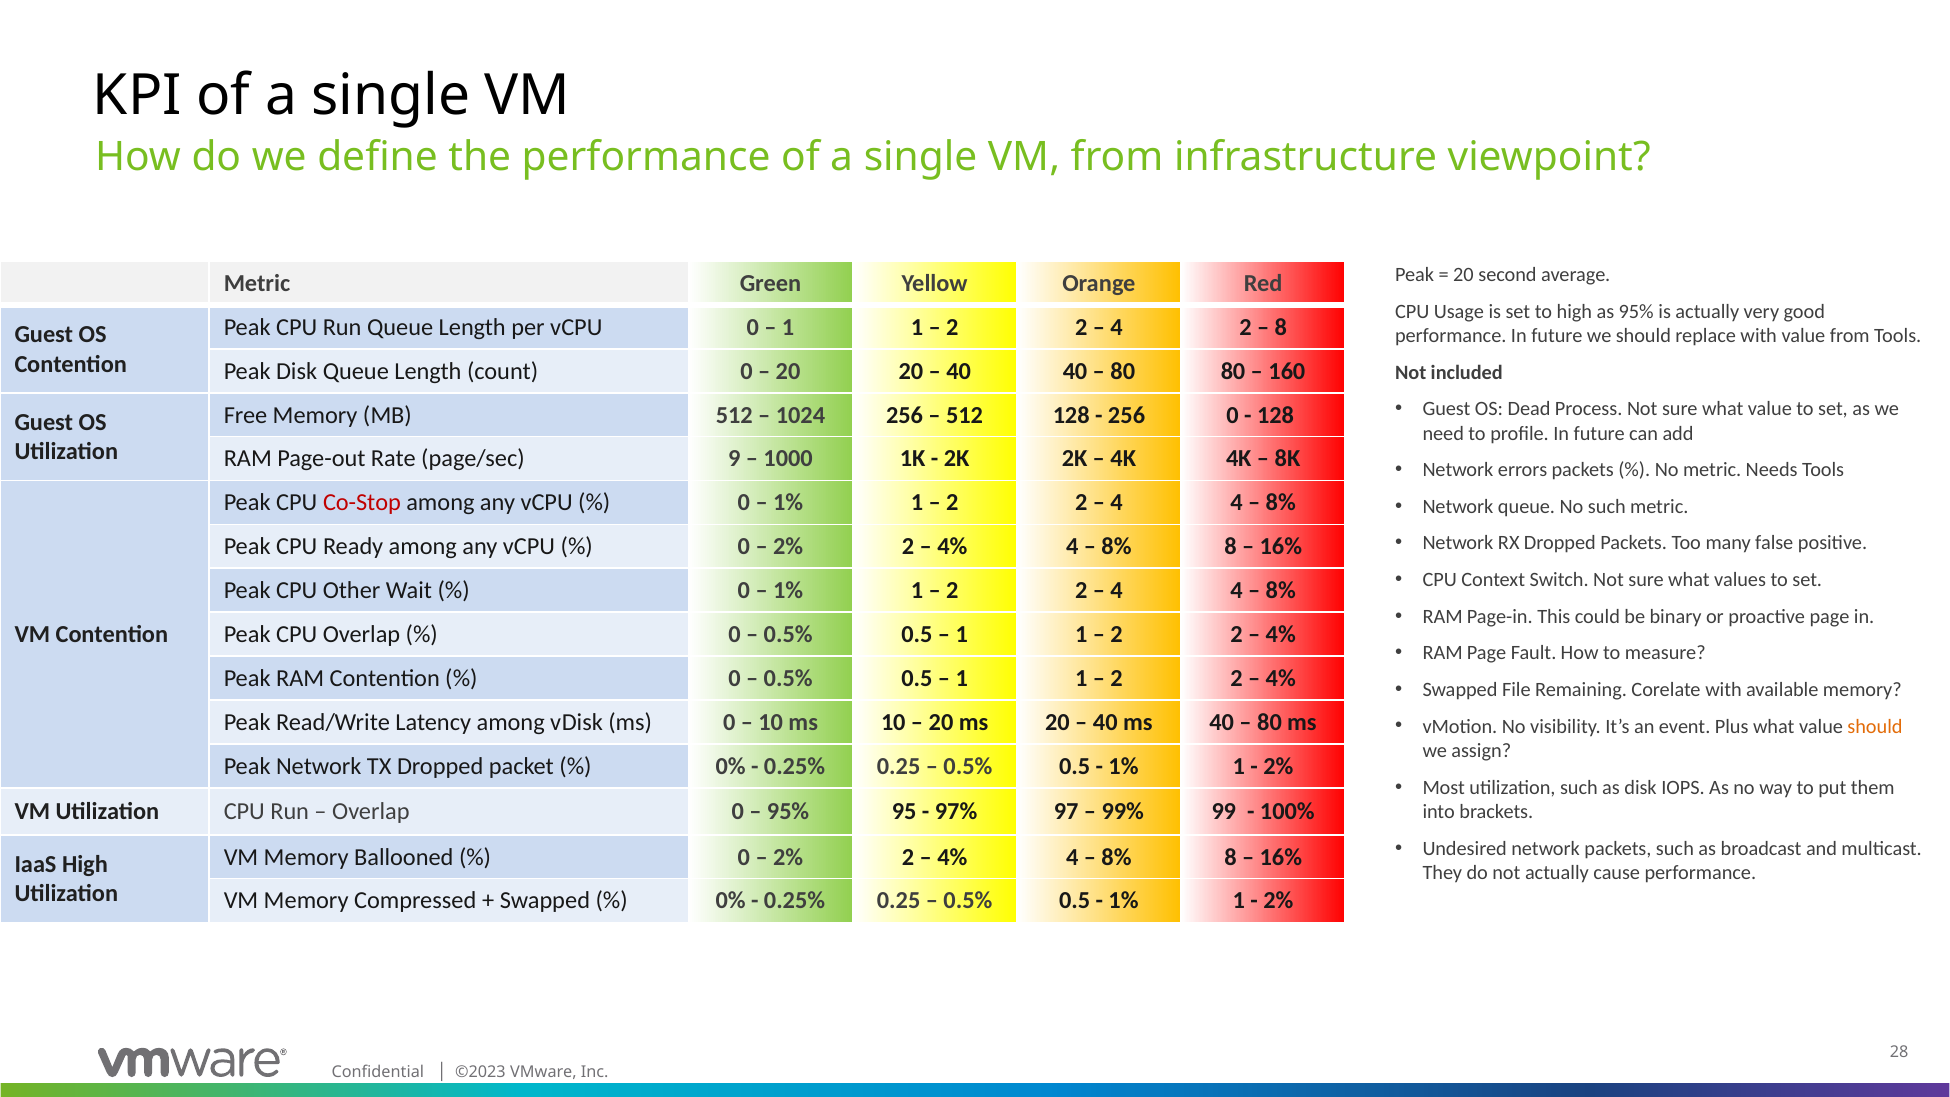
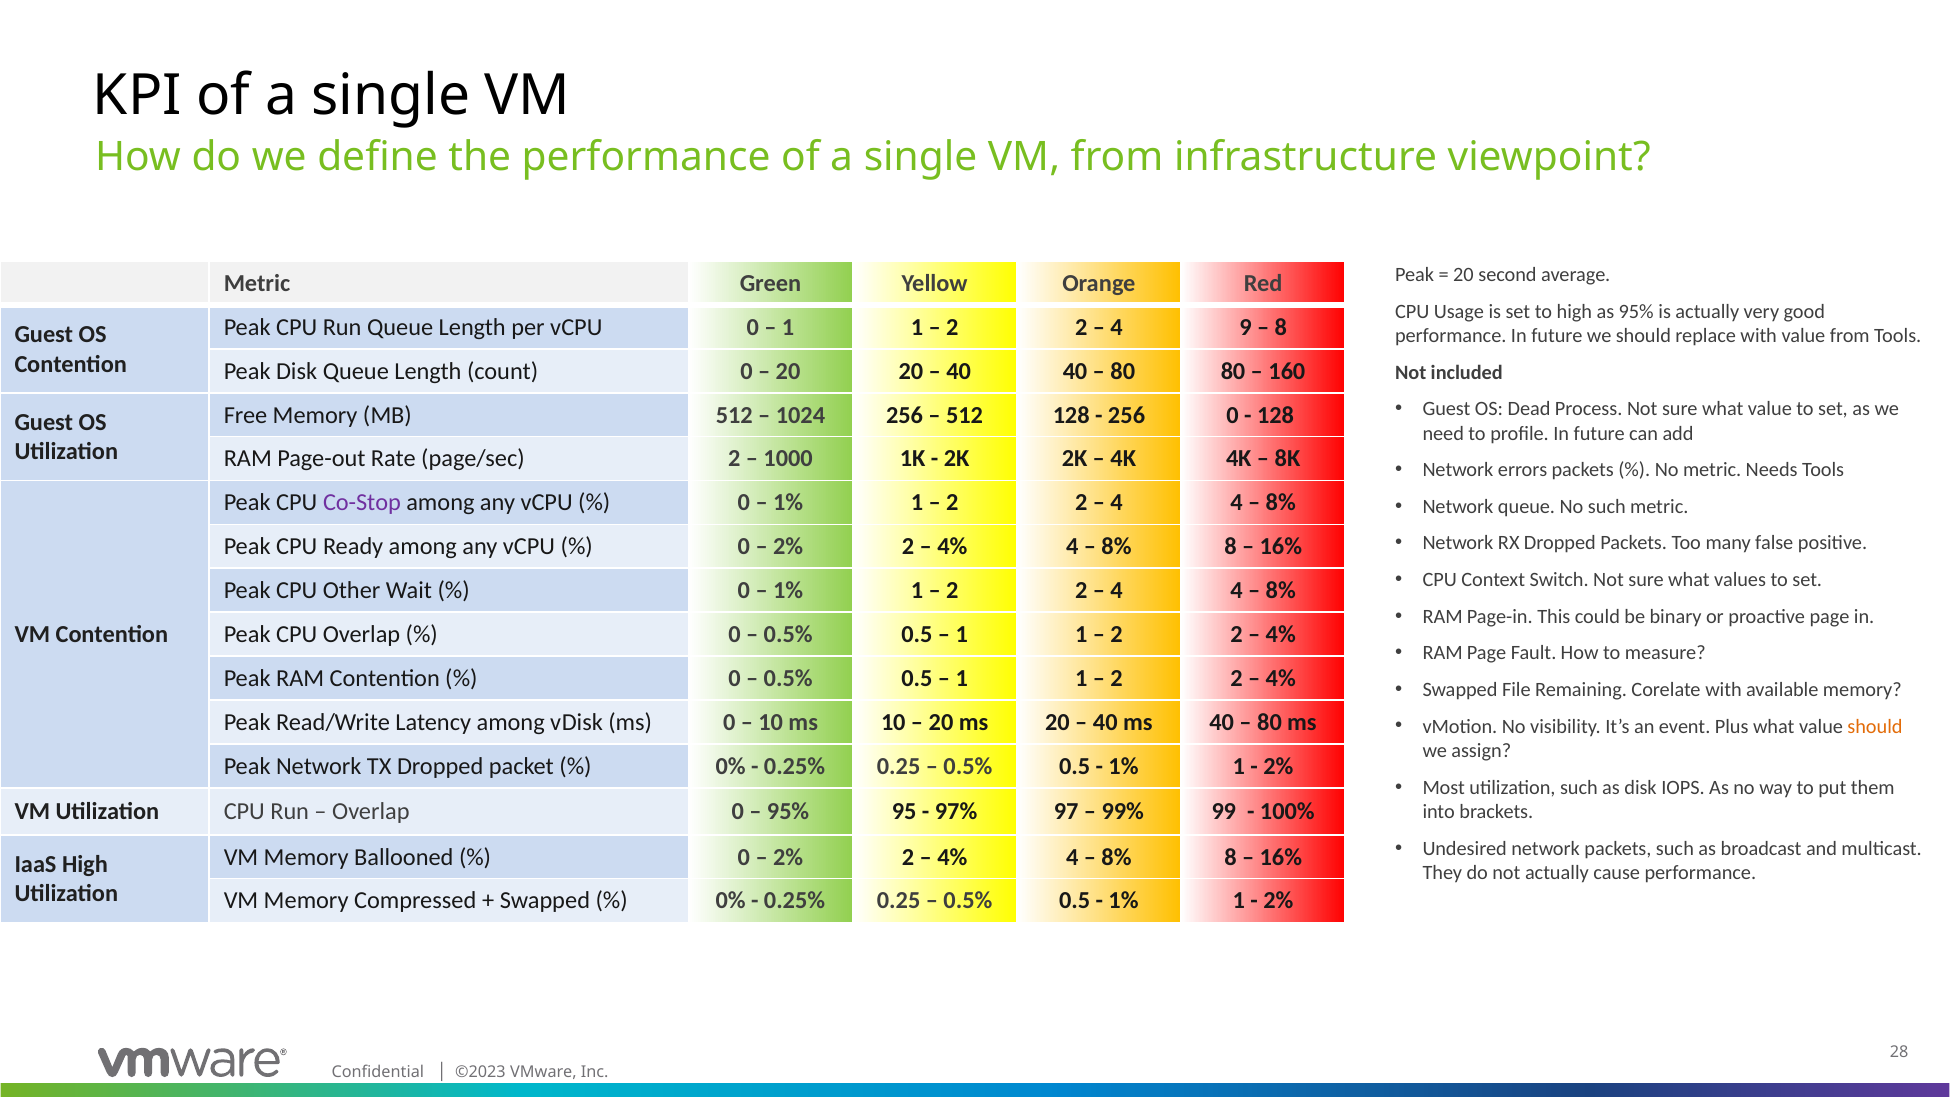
4 2: 2 -> 9
page/sec 9: 9 -> 2
Co-Stop colour: red -> purple
